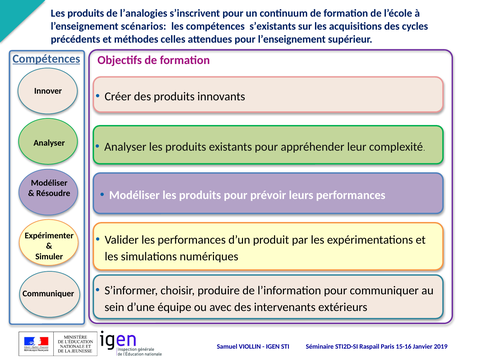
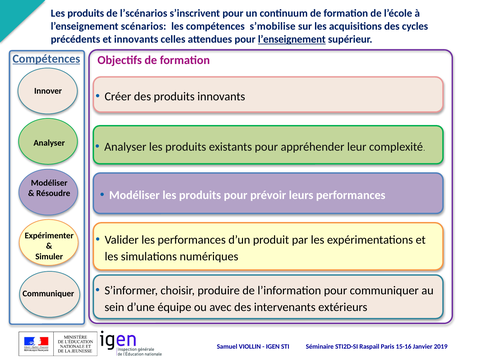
l’analogies: l’analogies -> l’scénarios
s’existants: s’existants -> s’mobilise
et méthodes: méthodes -> innovants
l’enseignement at (292, 39) underline: none -> present
